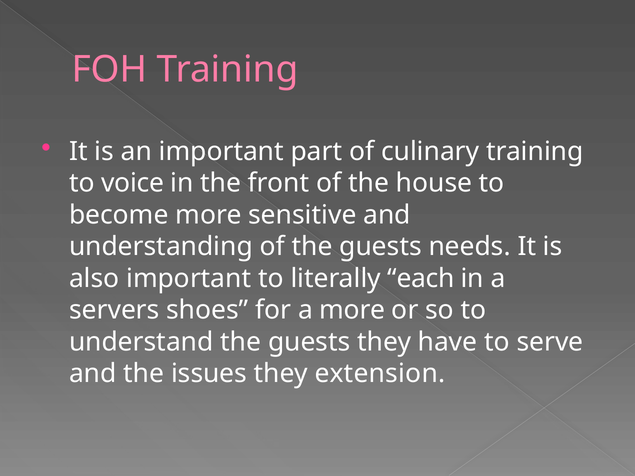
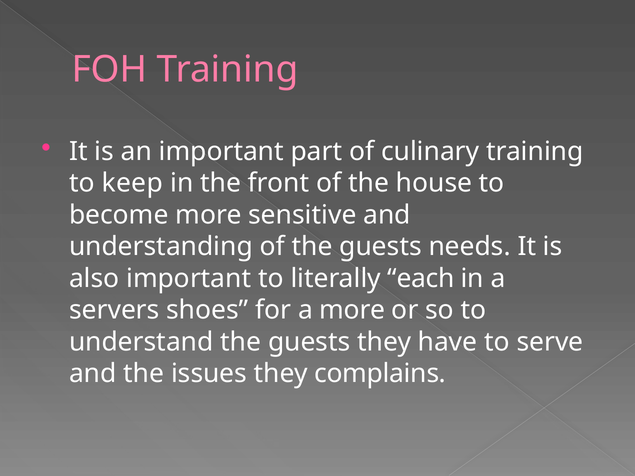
voice: voice -> keep
extension: extension -> complains
